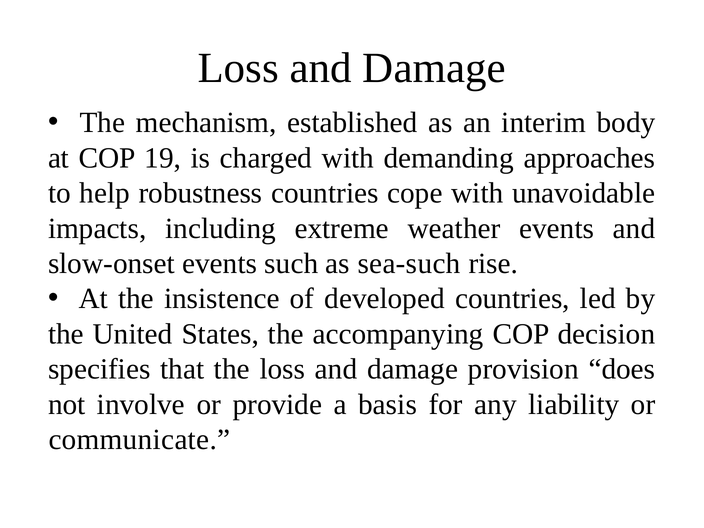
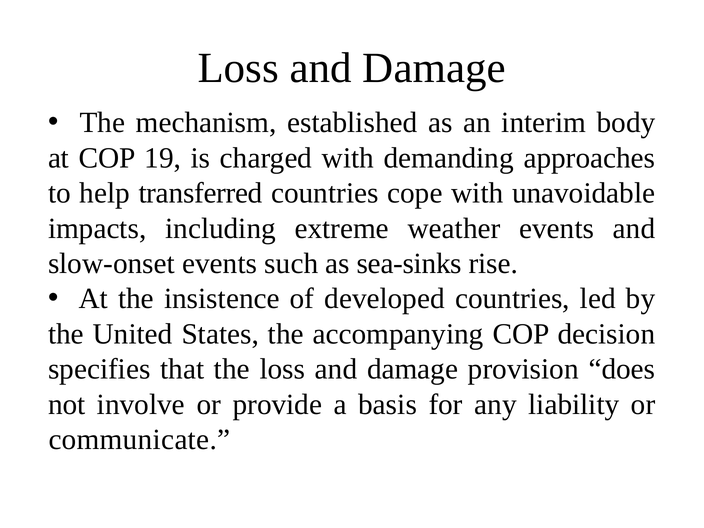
robustness: robustness -> transferred
sea-such: sea-such -> sea-sinks
